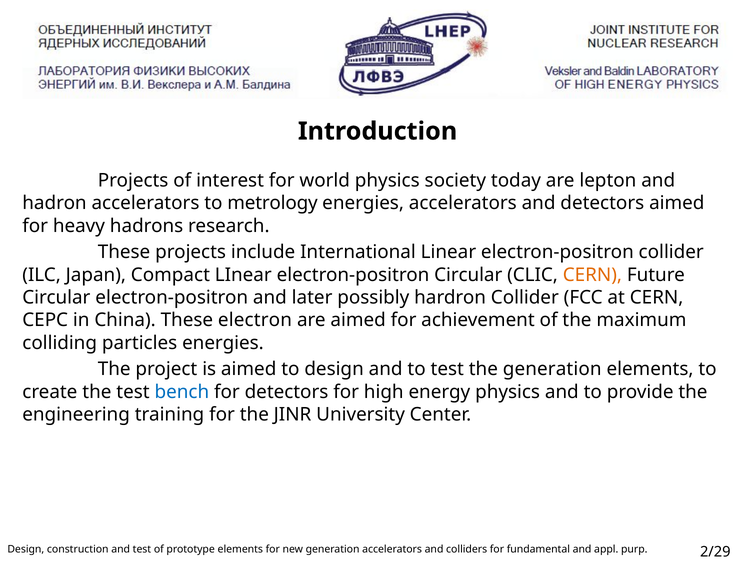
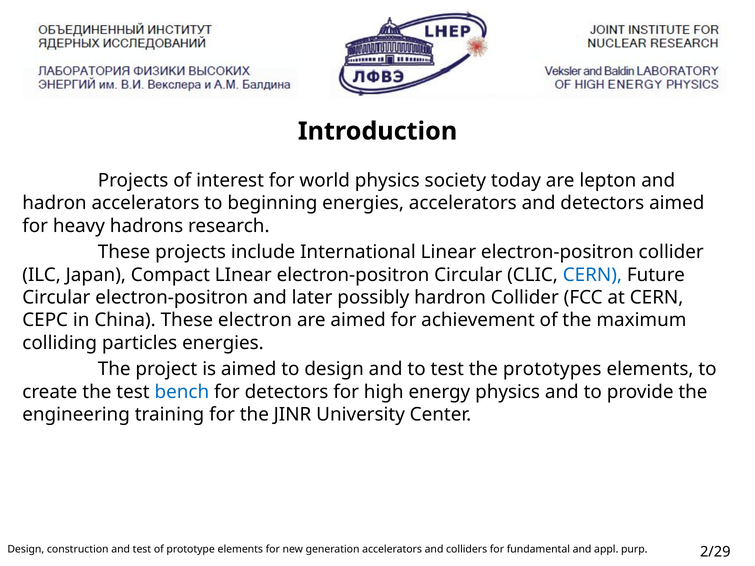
metrology: metrology -> beginning
CERN at (592, 275) colour: orange -> blue
the generation: generation -> prototypes
